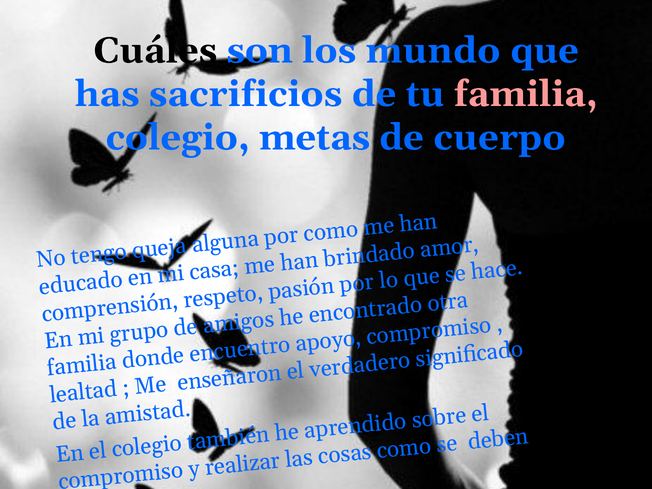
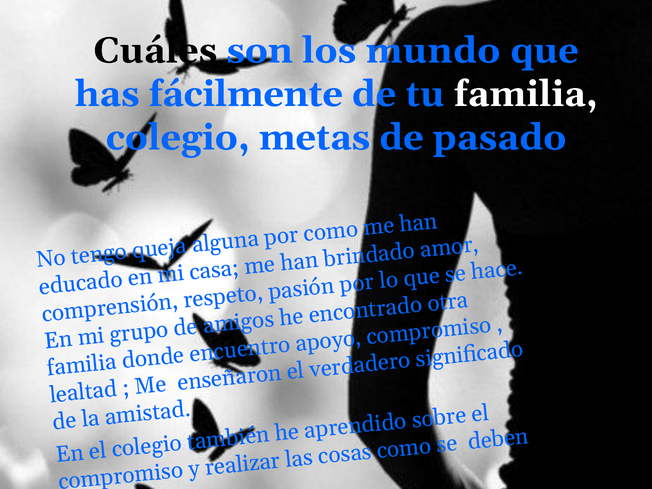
sacrificios: sacrificios -> fácilmente
familia colour: pink -> white
cuerpo: cuerpo -> pasado
